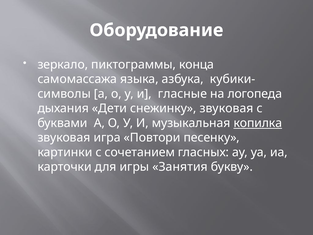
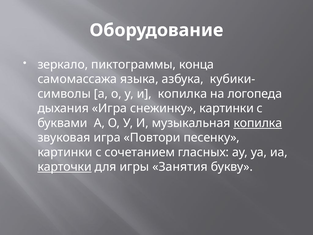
и гласные: гласные -> копилка
дыхания Дети: Дети -> Игра
снежинку звуковая: звуковая -> картинки
карточки underline: none -> present
